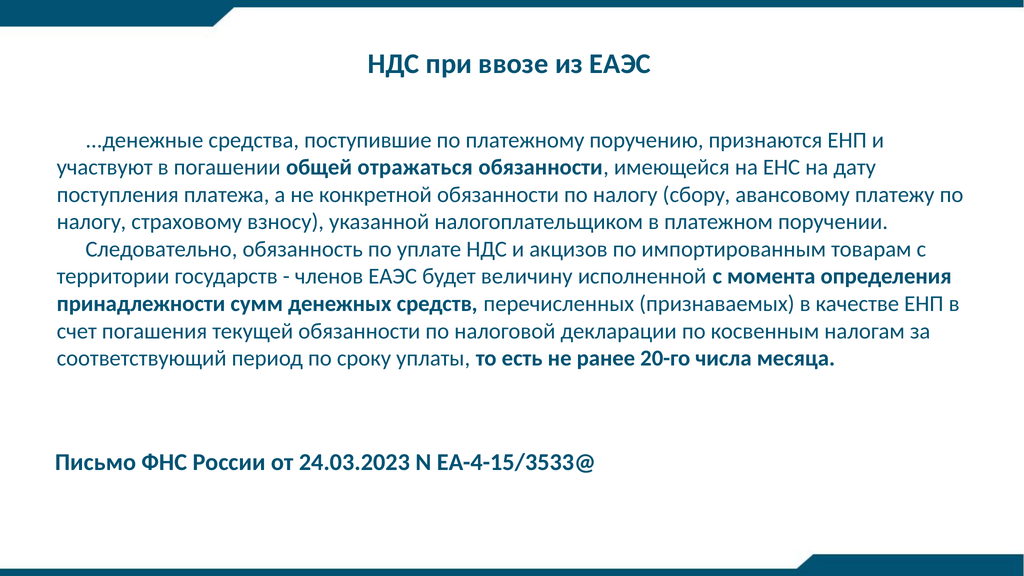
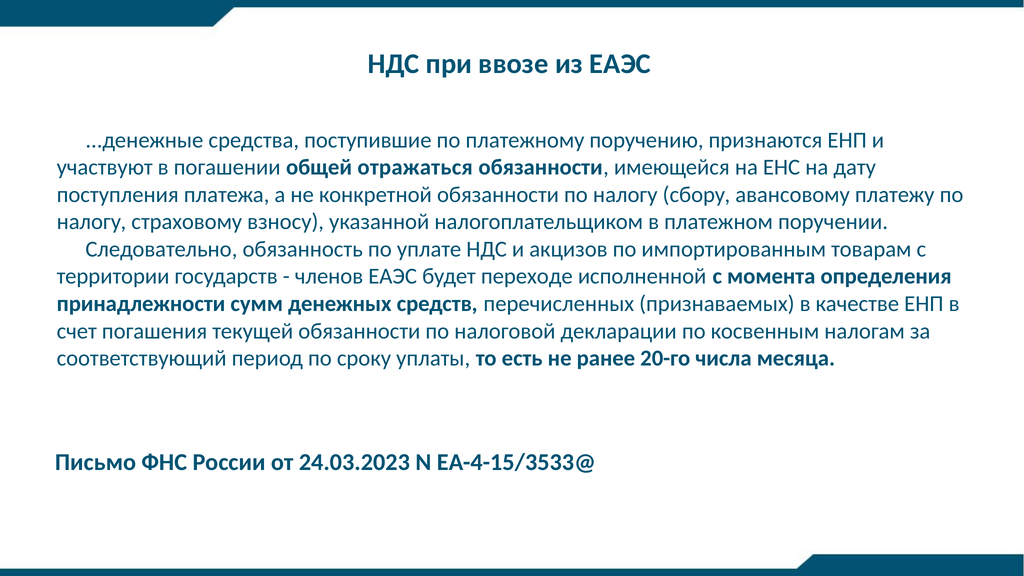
величину: величину -> переходе
